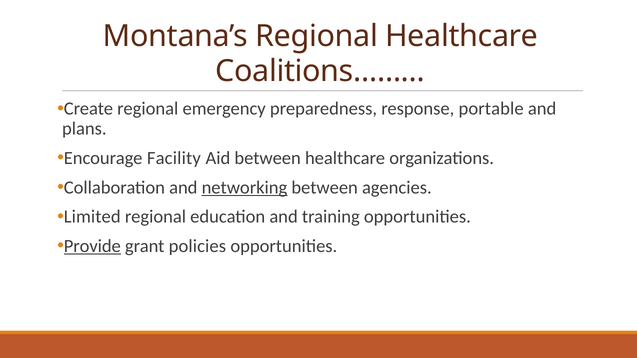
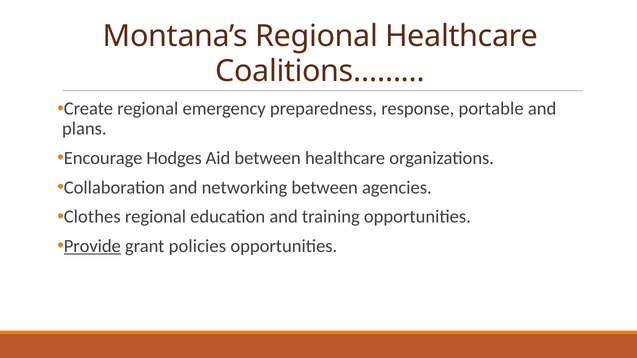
Facility: Facility -> Hodges
networking underline: present -> none
Limited: Limited -> Clothes
